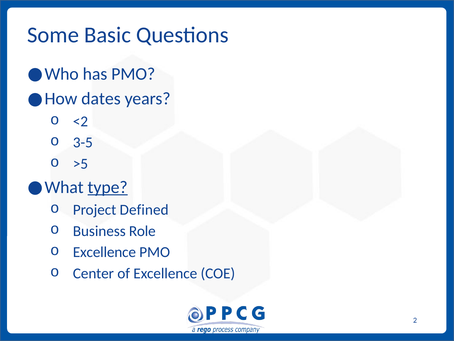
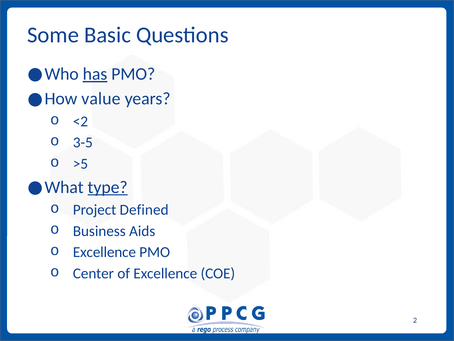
has underline: none -> present
dates: dates -> value
Role: Role -> Aids
